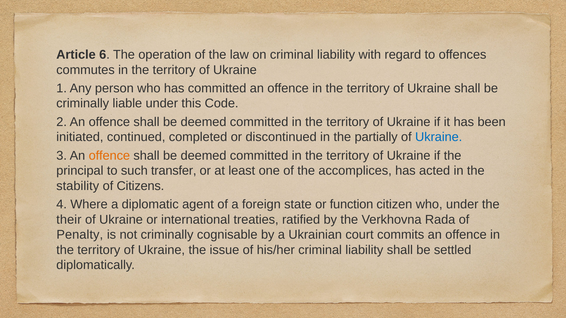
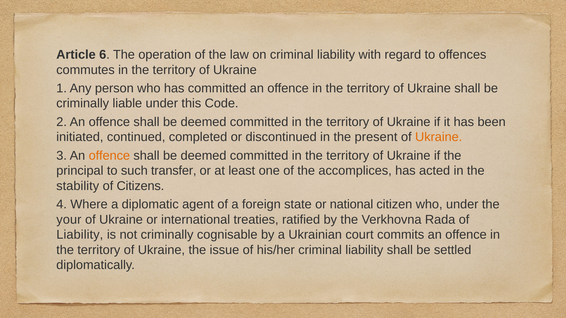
partially: partially -> present
Ukraine at (439, 137) colour: blue -> orange
function: function -> national
their: their -> your
Penalty at (80, 235): Penalty -> Liability
